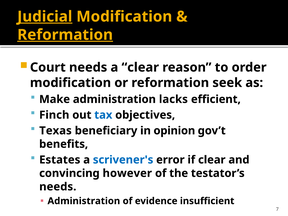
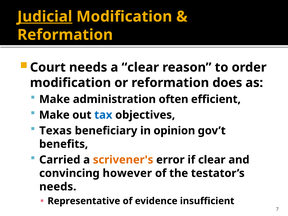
Reformation at (65, 35) underline: present -> none
seek: seek -> does
lacks: lacks -> often
Finch at (54, 115): Finch -> Make
Estates: Estates -> Carried
scrivener's colour: blue -> orange
Administration at (84, 201): Administration -> Representative
